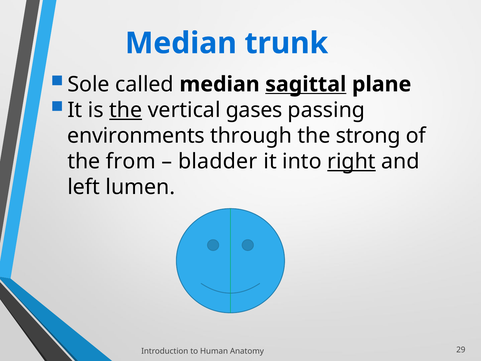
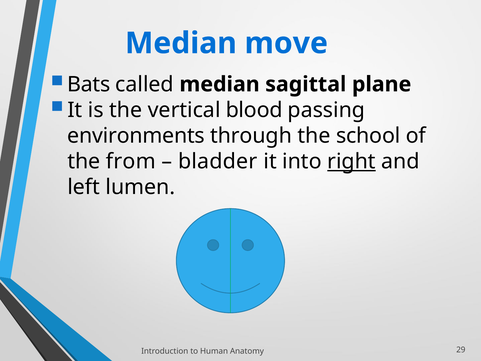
trunk: trunk -> move
Sole: Sole -> Bats
sagittal underline: present -> none
the at (126, 110) underline: present -> none
gases: gases -> blood
strong: strong -> school
